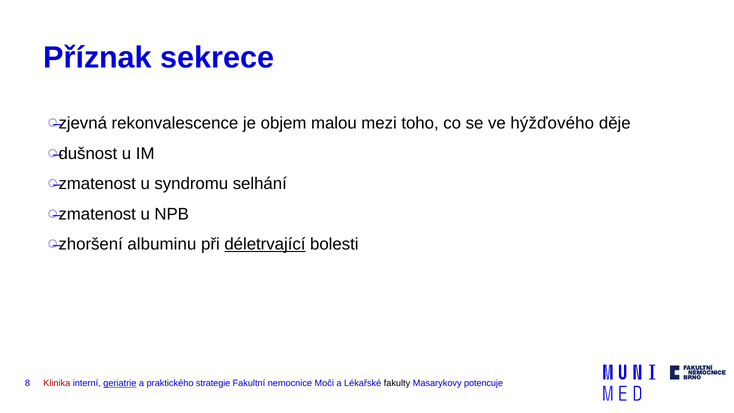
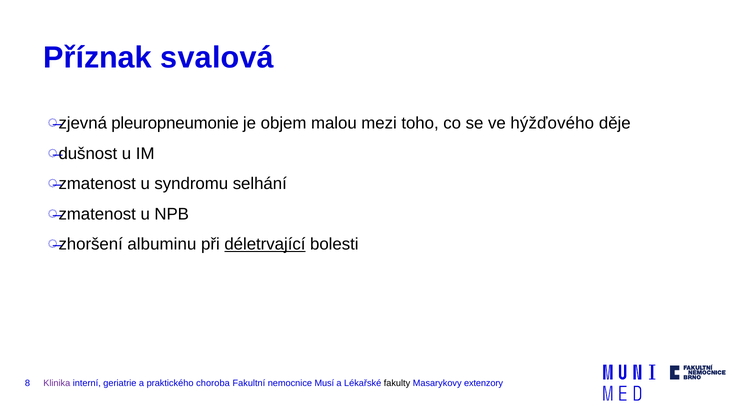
sekrece: sekrece -> svalová
rekonvalescence: rekonvalescence -> pleuropneumonie
Klinika colour: red -> purple
geriatrie underline: present -> none
strategie: strategie -> choroba
Moči: Moči -> Musí
potencuje: potencuje -> extenzory
